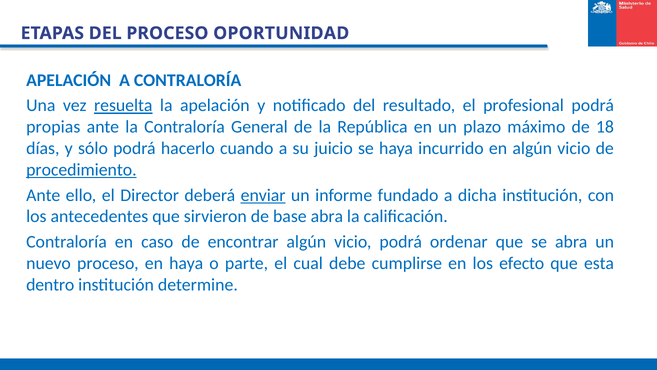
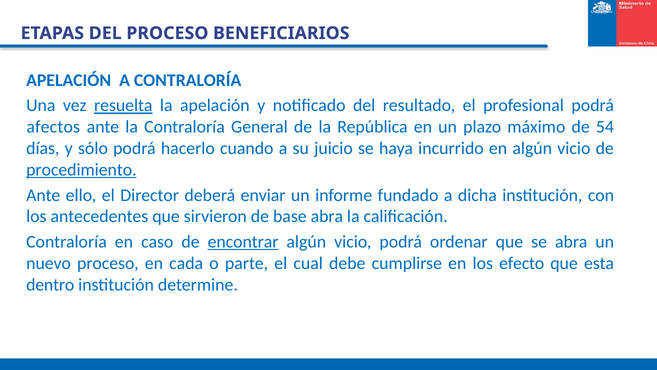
OPORTUNIDAD: OPORTUNIDAD -> BENEFICIARIOS
propias: propias -> afectos
18: 18 -> 54
enviar underline: present -> none
encontrar underline: none -> present
en haya: haya -> cada
